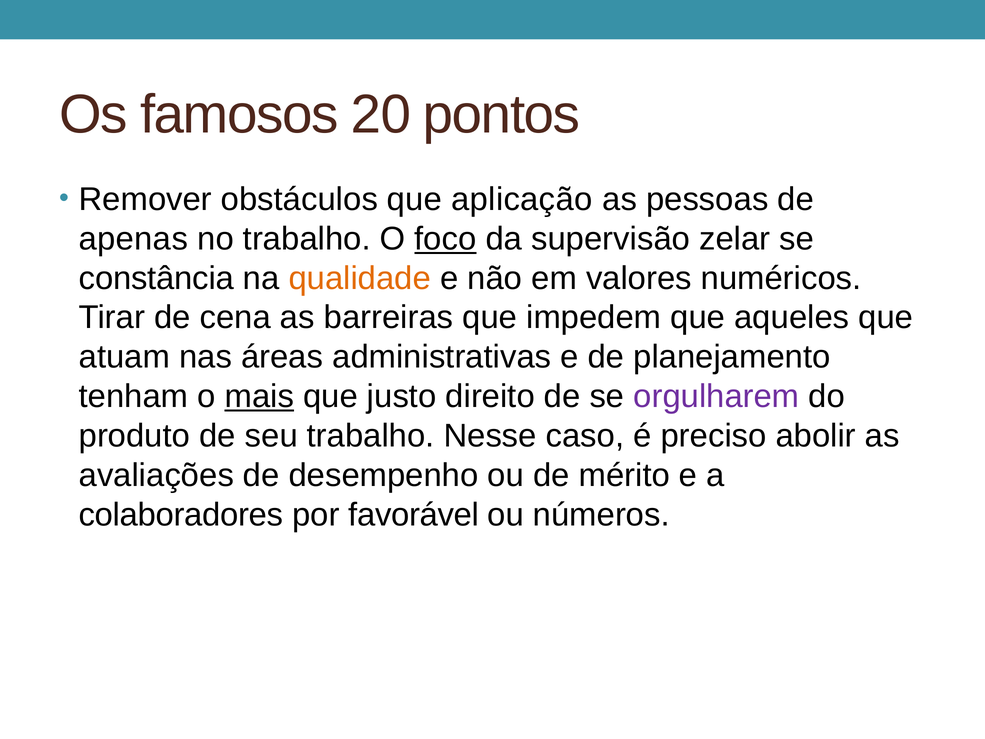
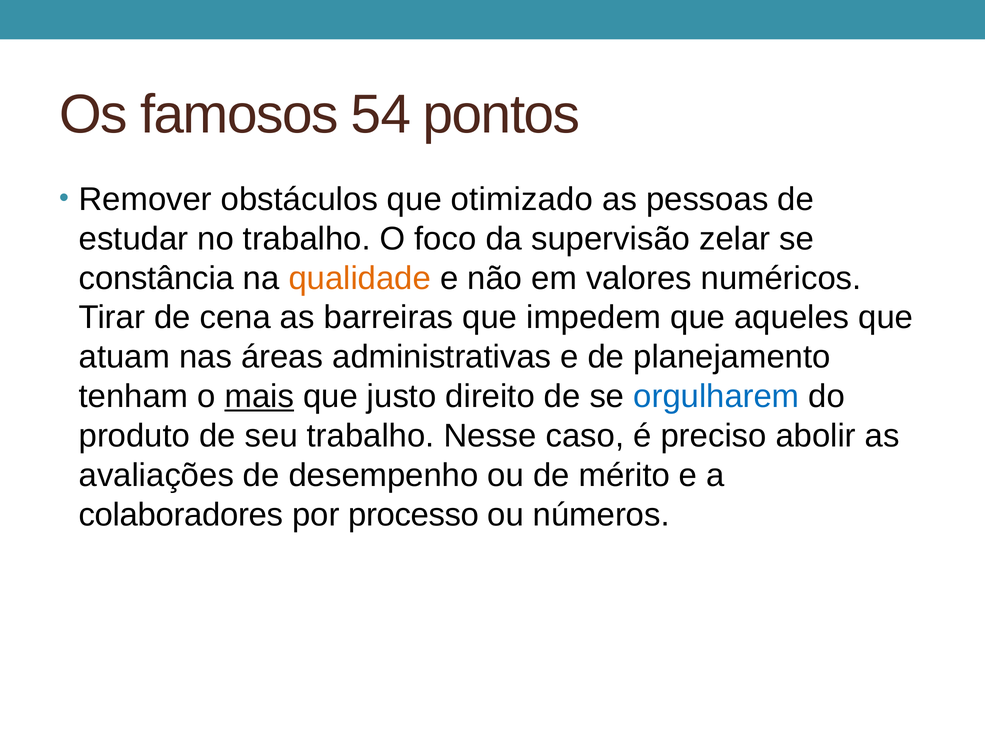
20: 20 -> 54
aplicação: aplicação -> otimizado
apenas: apenas -> estudar
foco underline: present -> none
orgulharem colour: purple -> blue
favorável: favorável -> processo
